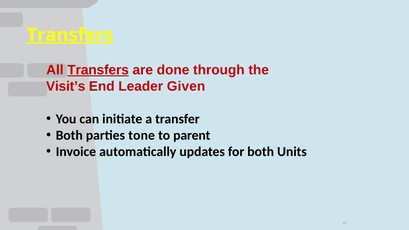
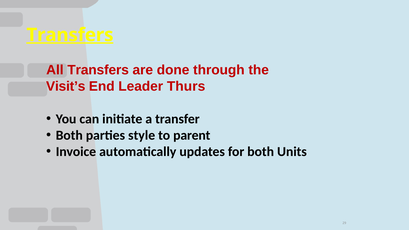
Transfers at (98, 70) underline: present -> none
Given: Given -> Thurs
tone: tone -> style
